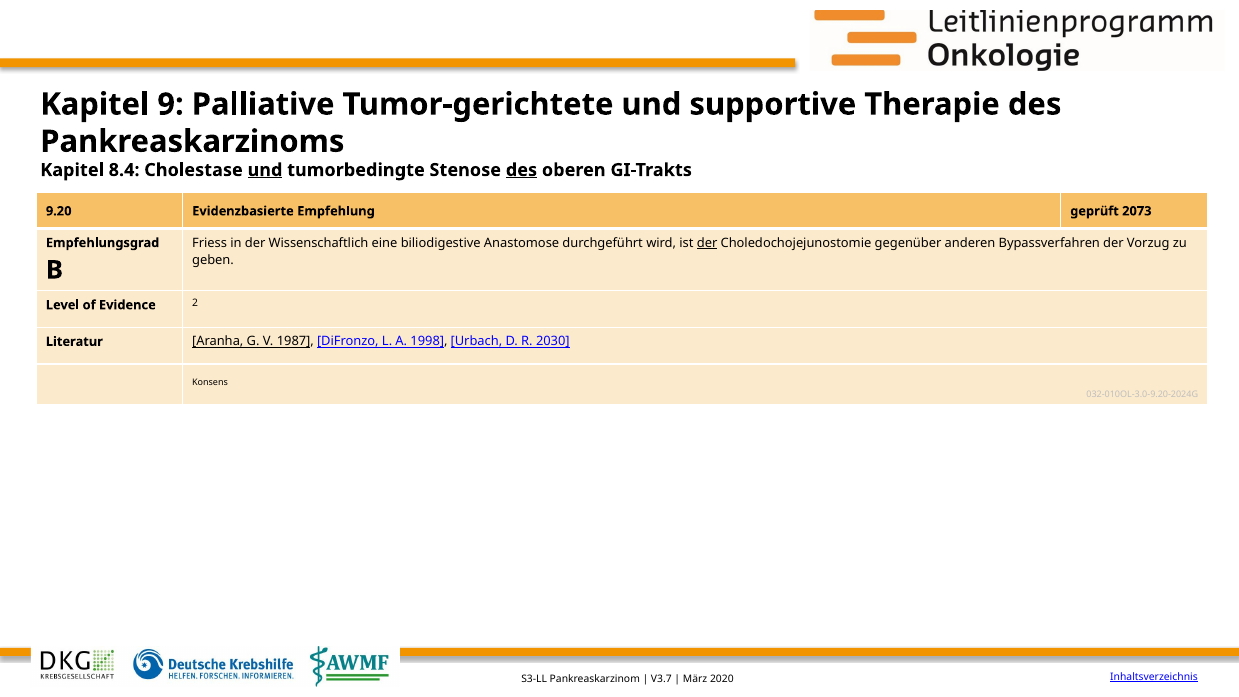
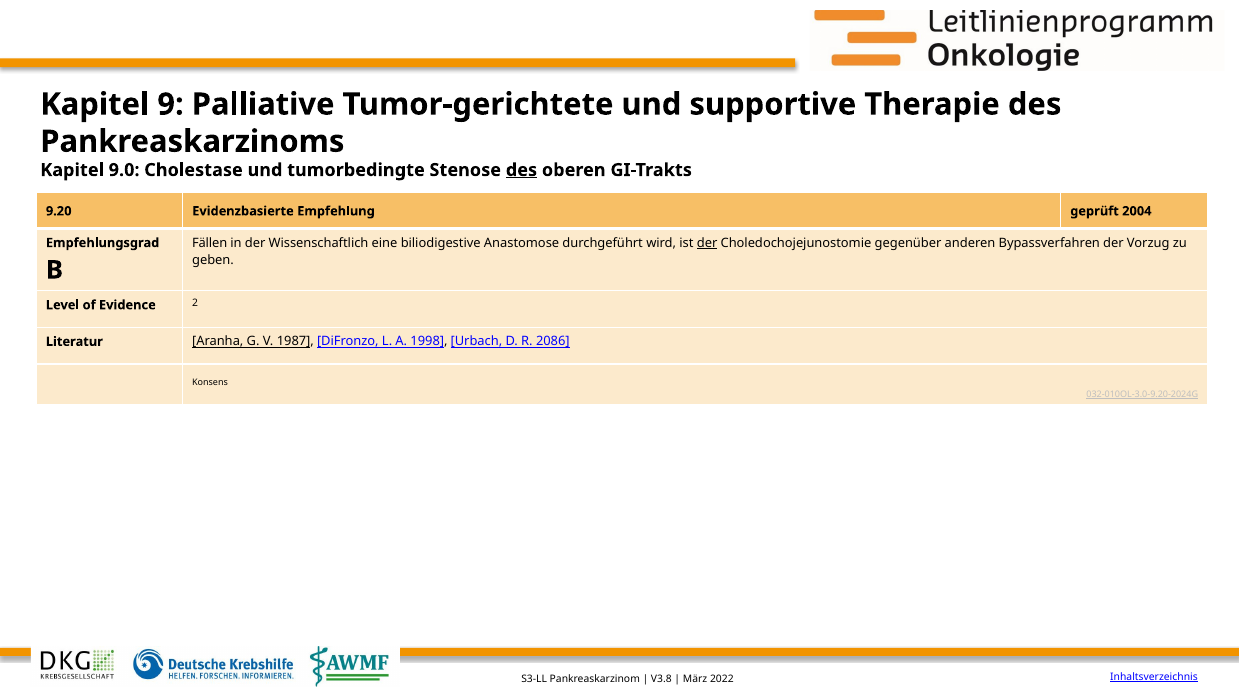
8.4: 8.4 -> 9.0
und at (265, 170) underline: present -> none
2073: 2073 -> 2004
Friess: Friess -> Fällen
2030: 2030 -> 2086
032-010OL-3.0-9.20-2024G underline: none -> present
V3.7: V3.7 -> V3.8
2020: 2020 -> 2022
